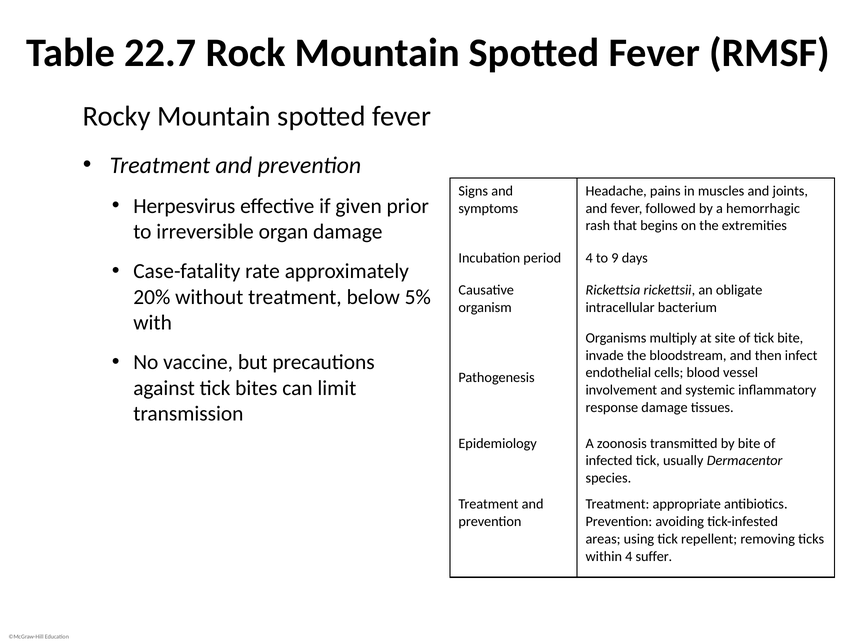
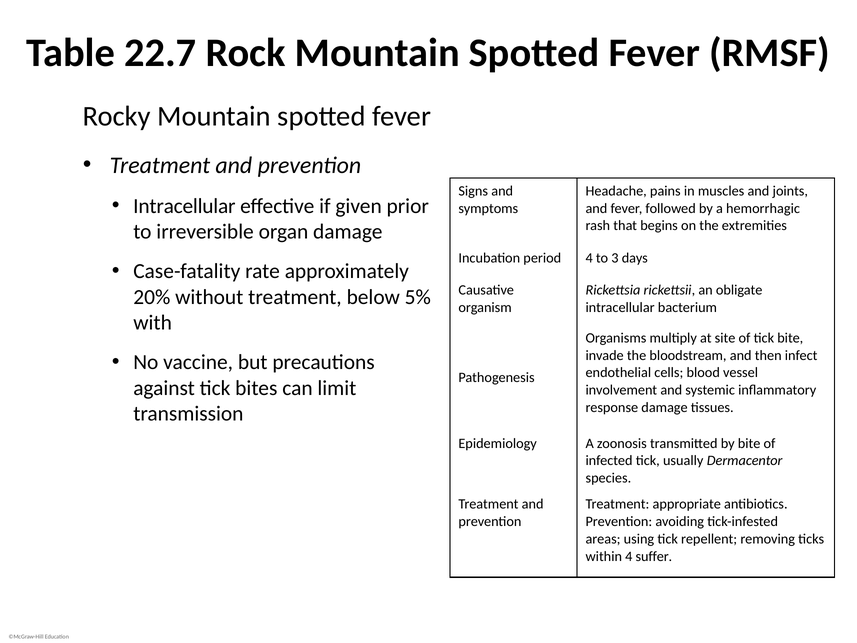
Herpesvirus at (184, 206): Herpesvirus -> Intracellular
9: 9 -> 3
